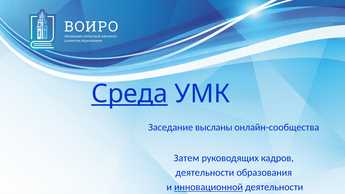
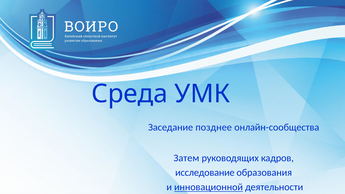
Среда underline: present -> none
высланы: высланы -> позднее
деятельности at (205, 173): деятельности -> исследование
